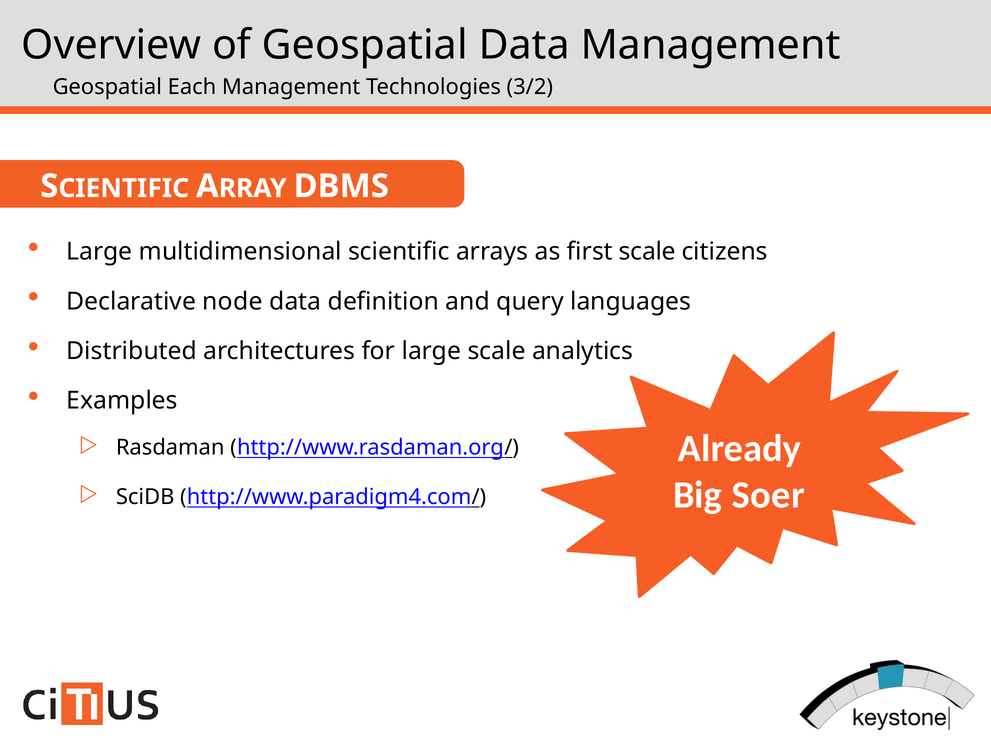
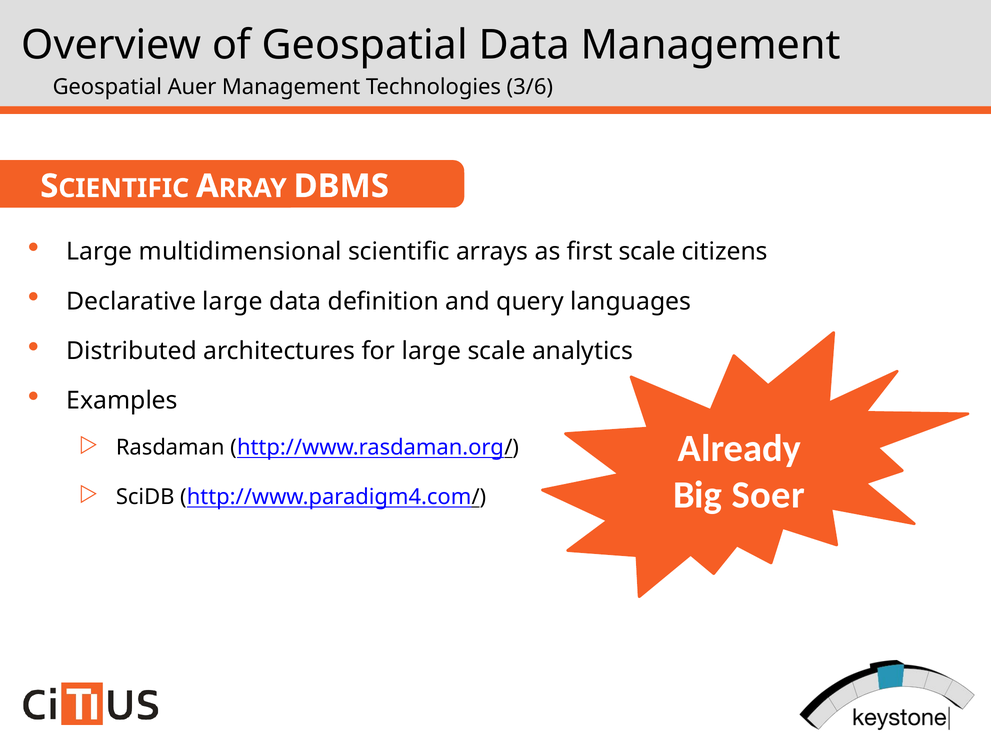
Each: Each -> Auer
3/2: 3/2 -> 3/6
Declarative node: node -> large
